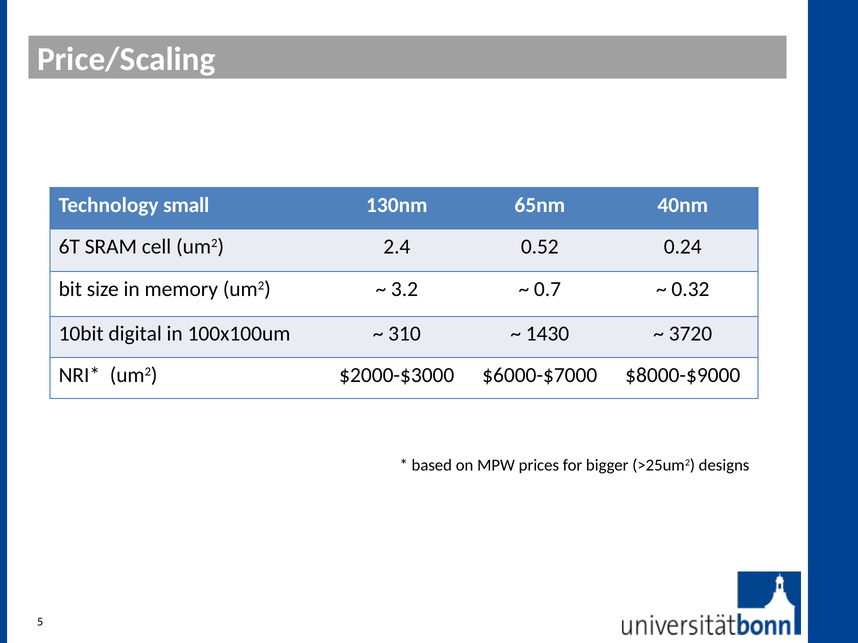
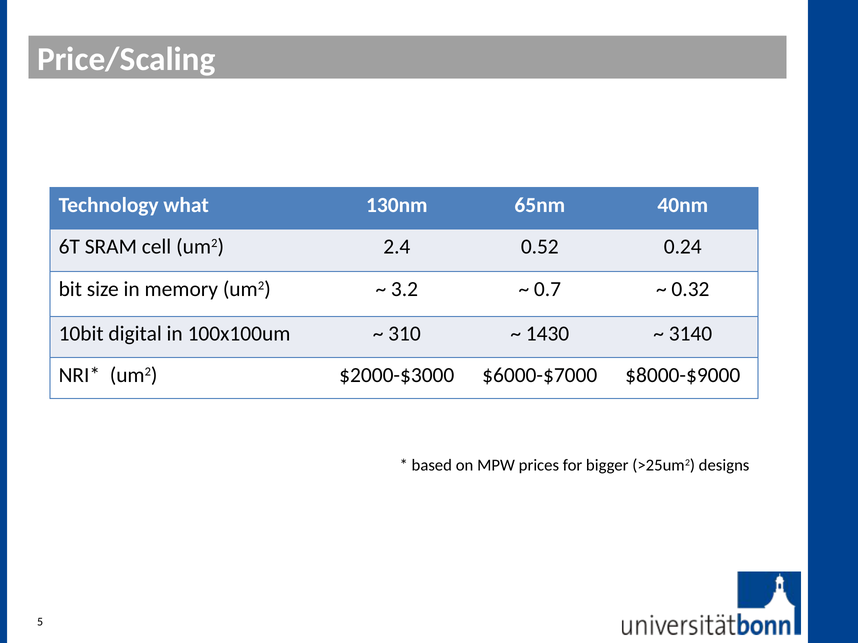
small: small -> what
3720: 3720 -> 3140
